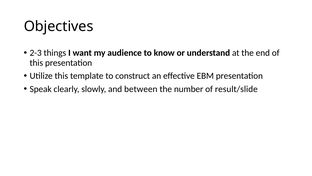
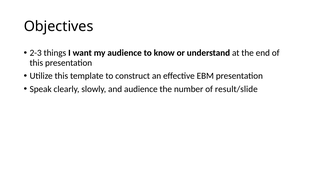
and between: between -> audience
